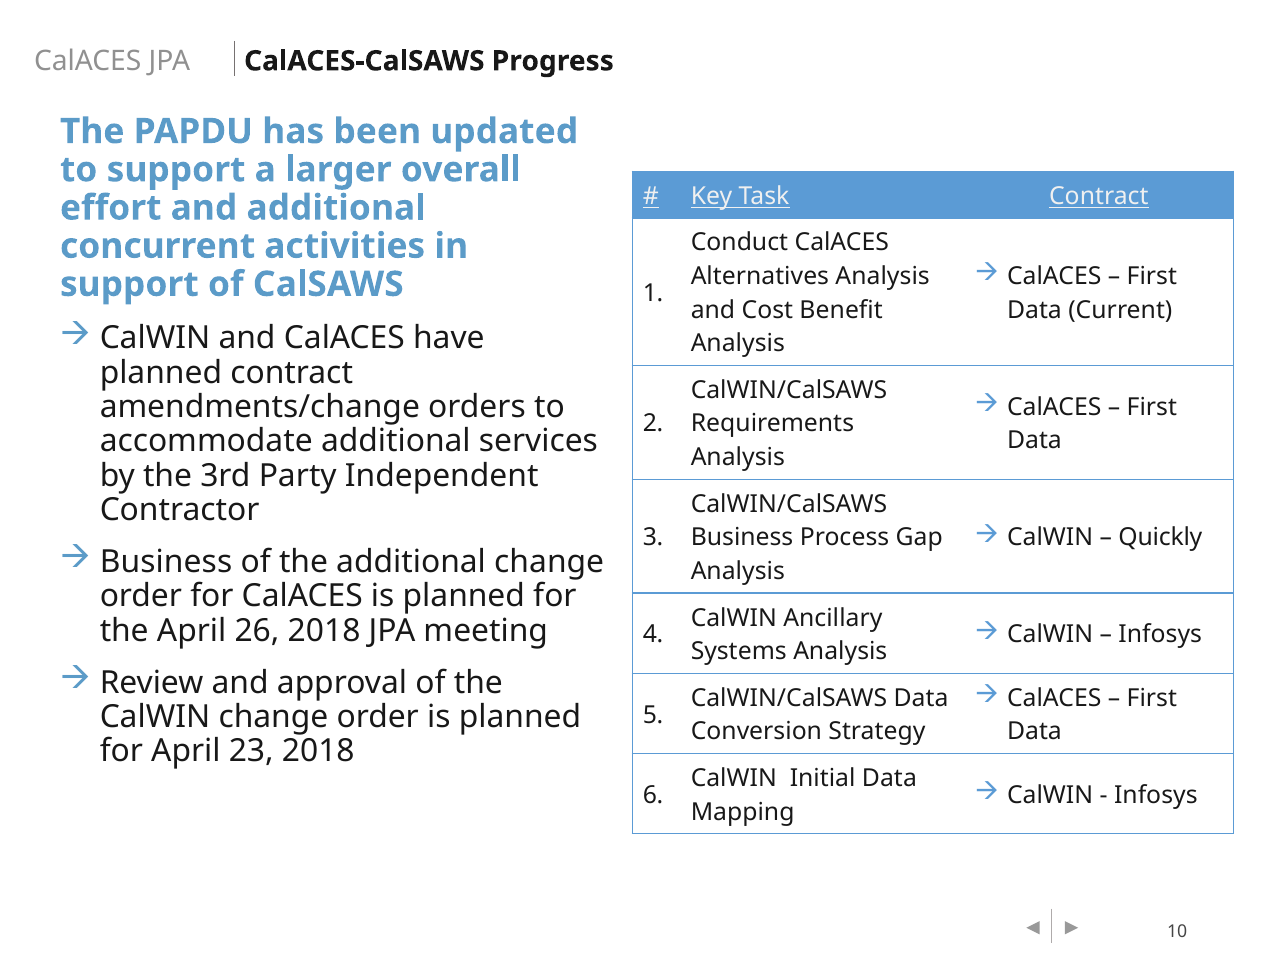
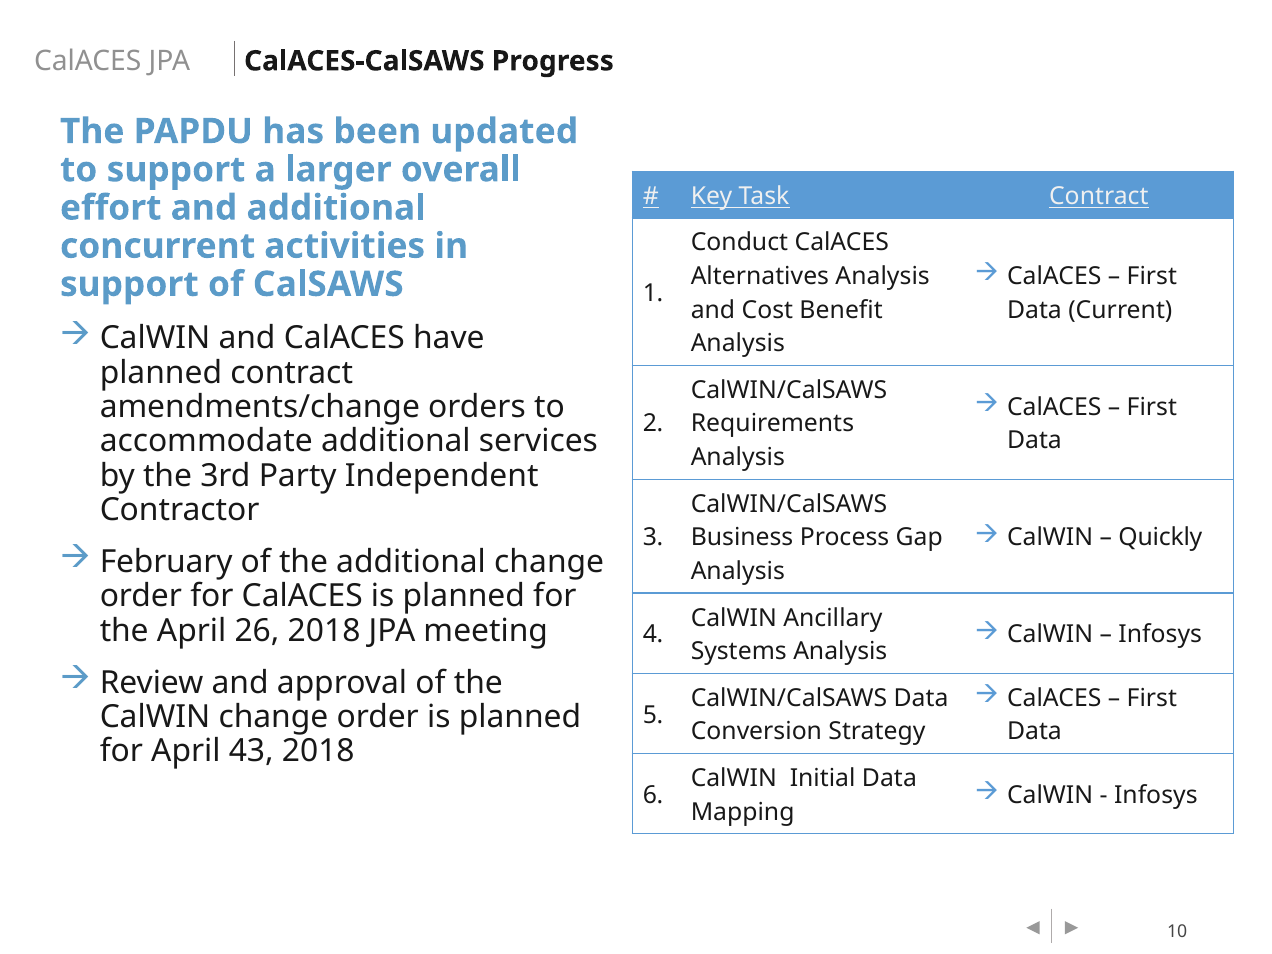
Business at (166, 562): Business -> February
23: 23 -> 43
